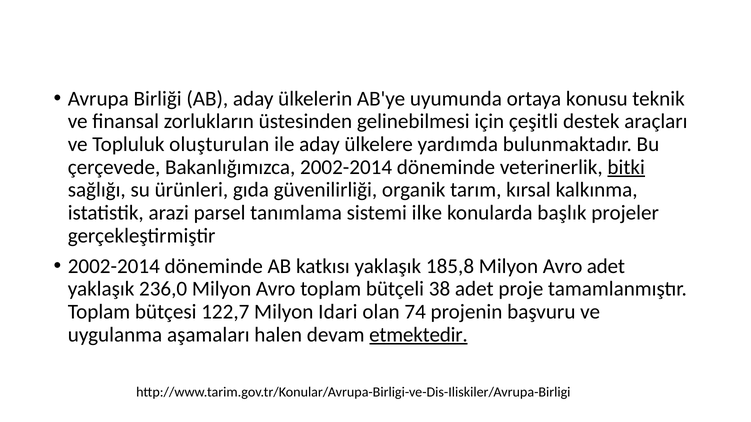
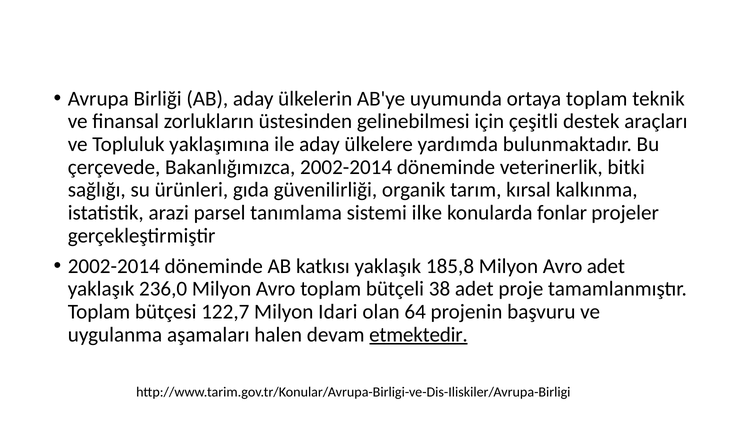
ortaya konusu: konusu -> toplam
oluşturulan: oluşturulan -> yaklaşımına
bitki underline: present -> none
başlık: başlık -> fonlar
74: 74 -> 64
